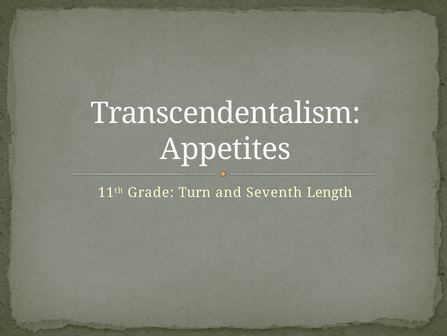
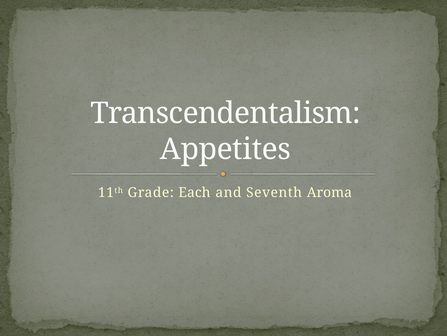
Turn: Turn -> Each
Length: Length -> Aroma
